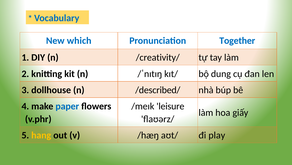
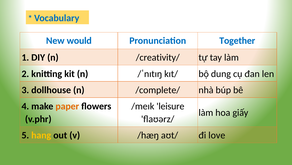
which: which -> would
/described/: /described/ -> /complete/
paper colour: blue -> orange
play: play -> love
